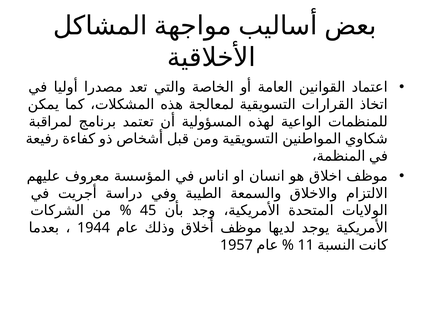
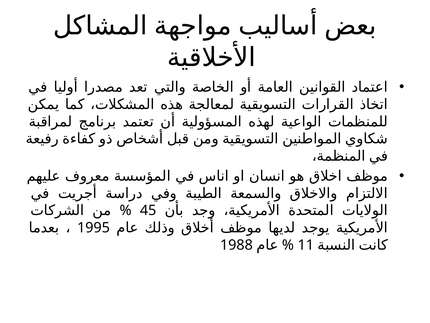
1944: 1944 -> 1995
1957: 1957 -> 1988
